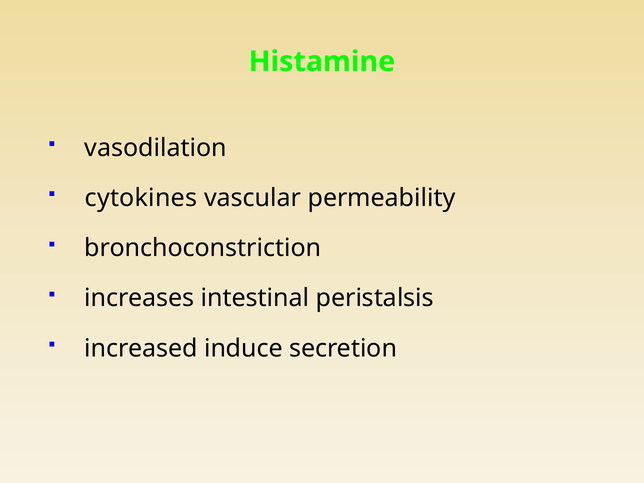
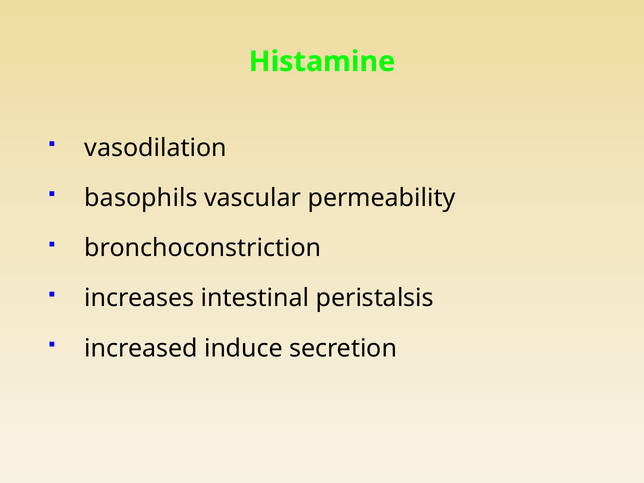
cytokines: cytokines -> basophils
